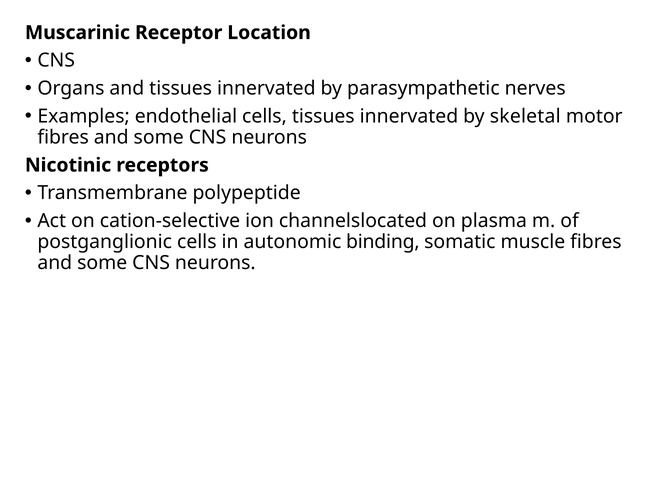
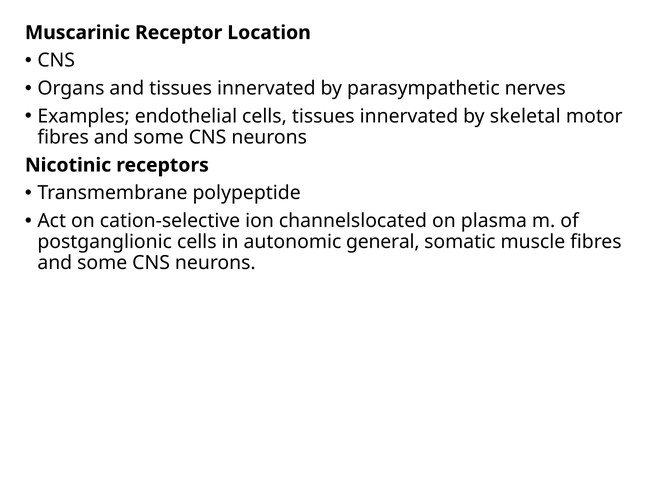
binding: binding -> general
